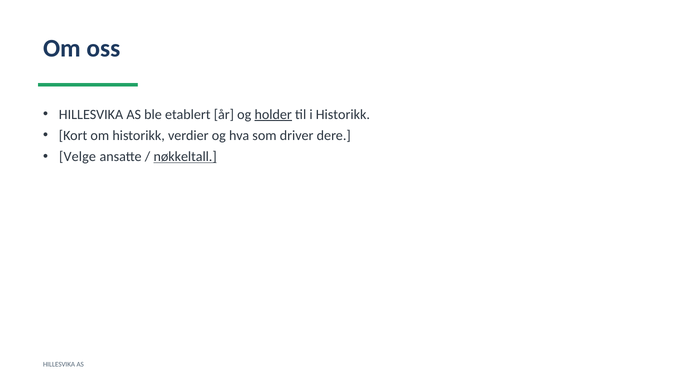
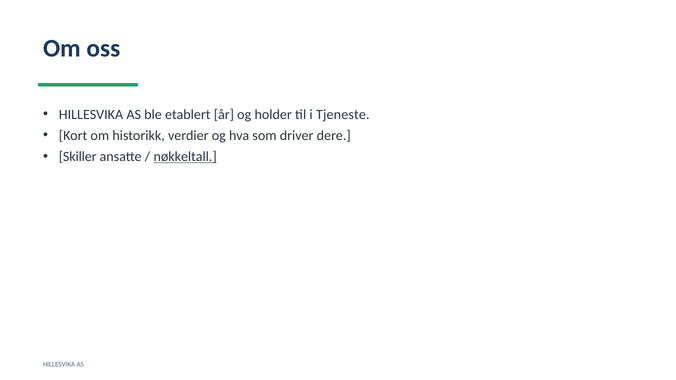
holder underline: present -> none
i Historikk: Historikk -> Tjeneste
Velge: Velge -> Skiller
